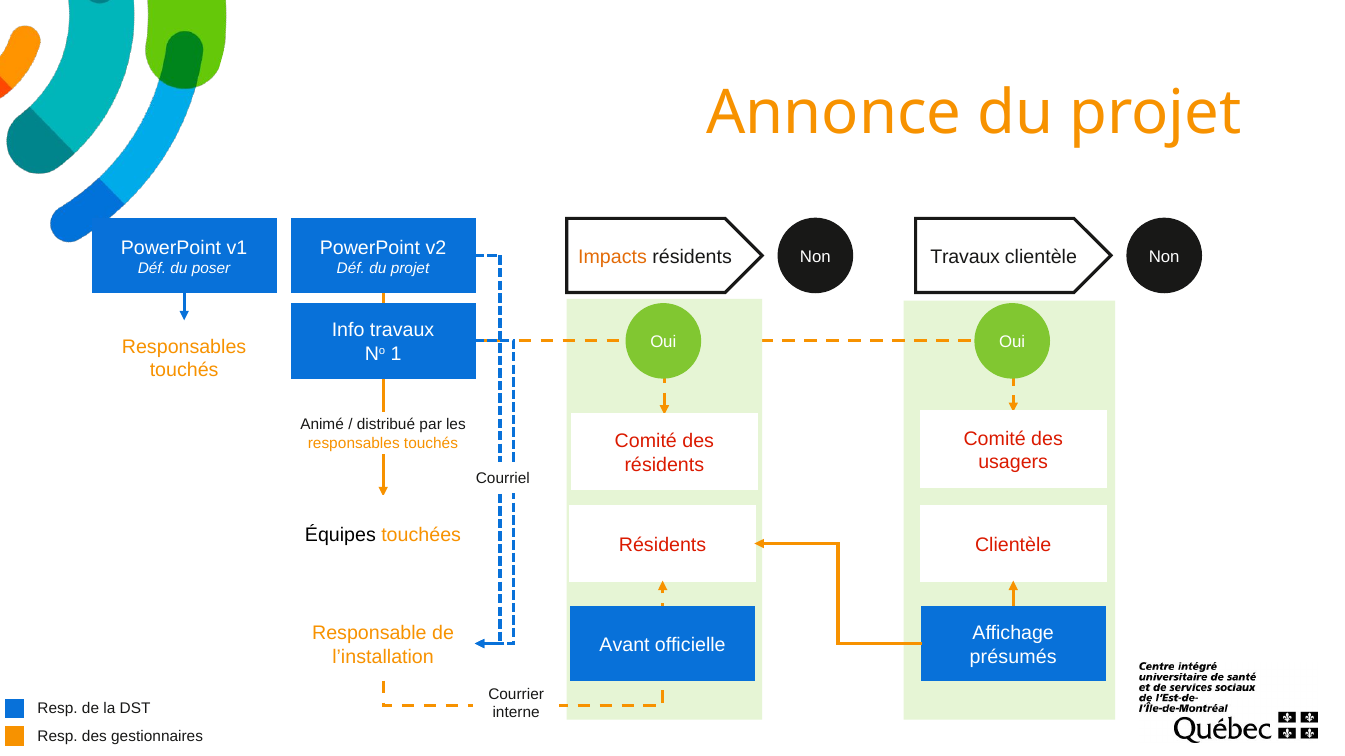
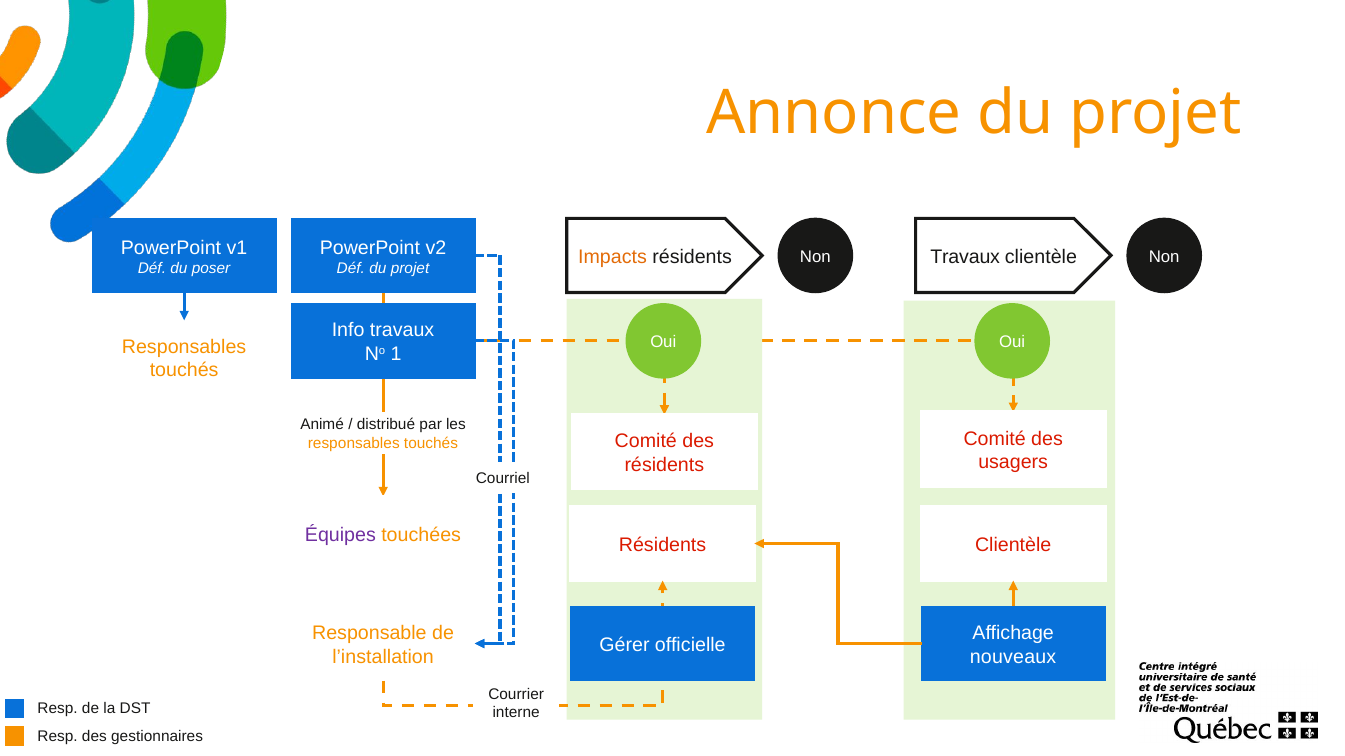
Équipes colour: black -> purple
Avant: Avant -> Gérer
présumés: présumés -> nouveaux
